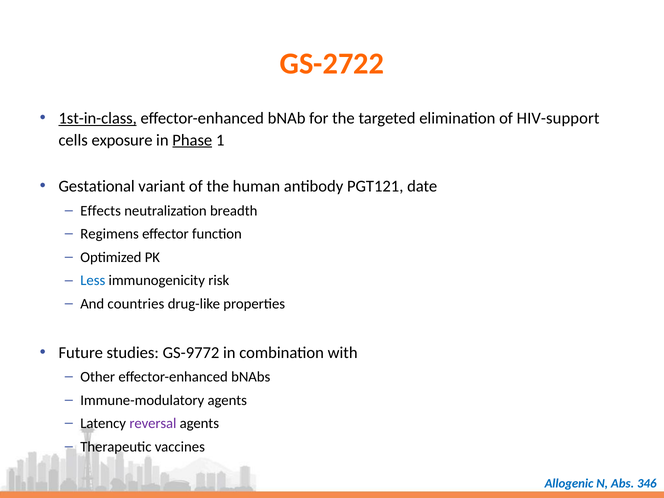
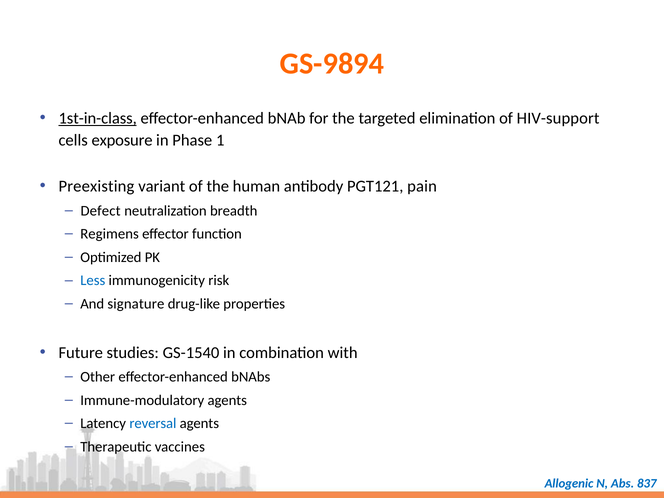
GS-2722: GS-2722 -> GS-9894
Phase underline: present -> none
Gestational: Gestational -> Preexisting
date: date -> pain
Effects: Effects -> Defect
countries: countries -> signature
GS-9772: GS-9772 -> GS-1540
reversal colour: purple -> blue
346: 346 -> 837
